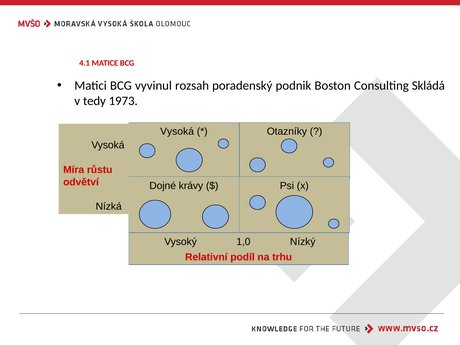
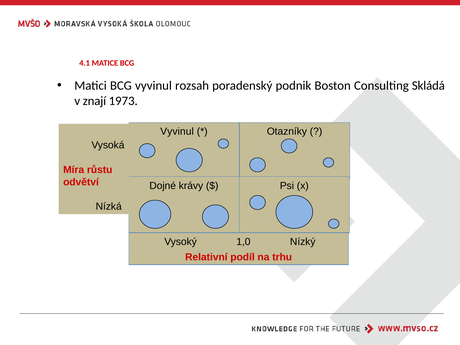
tedy: tedy -> znají
Vysoká at (177, 132): Vysoká -> Vyvinul
